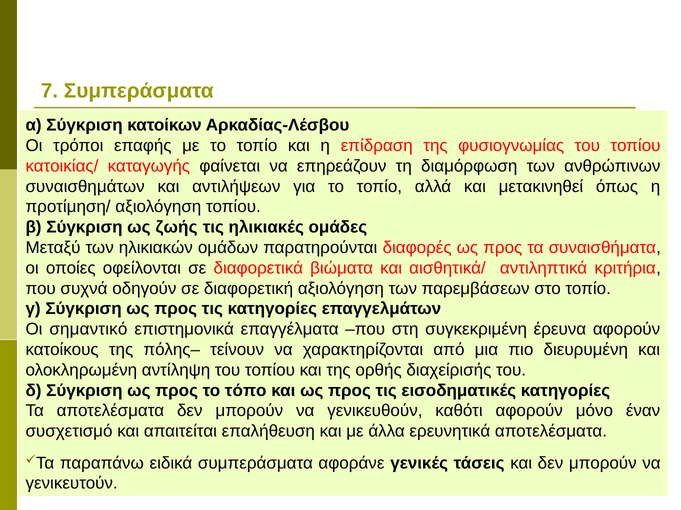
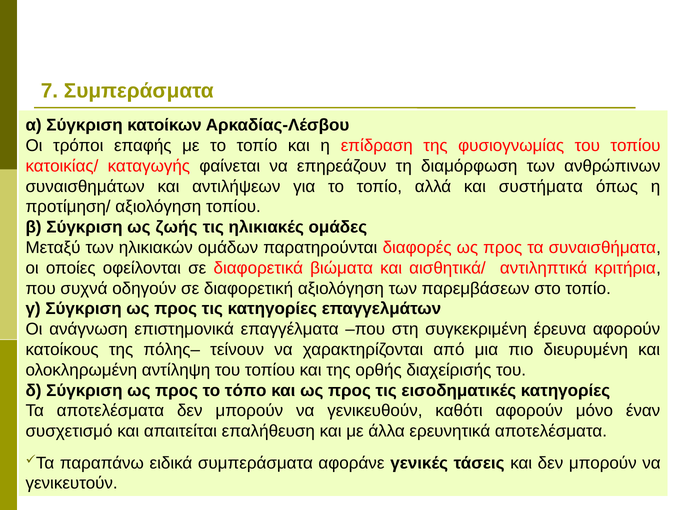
μετακινηθεί: μετακινηθεί -> συστήματα
σημαντικό: σημαντικό -> ανάγνωση
